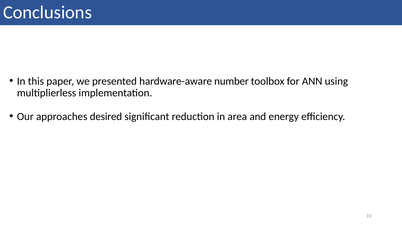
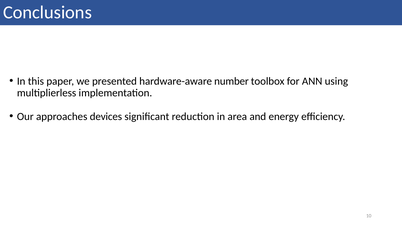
desired: desired -> devices
